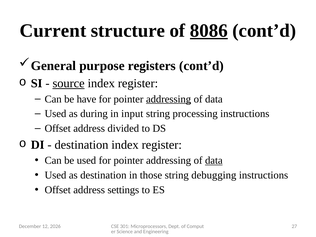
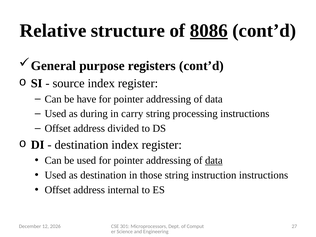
Current: Current -> Relative
source underline: present -> none
addressing at (169, 99) underline: present -> none
input: input -> carry
debugging: debugging -> instruction
settings: settings -> internal
